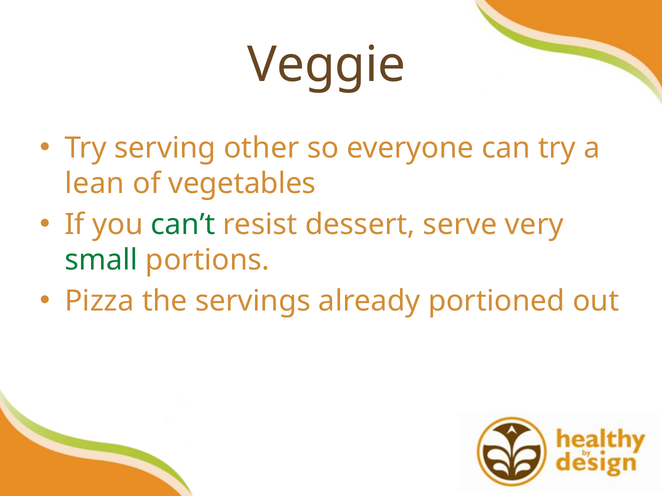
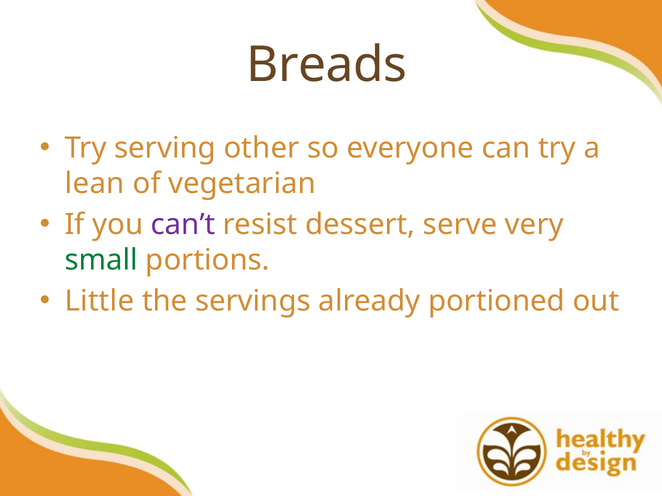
Veggie: Veggie -> Breads
vegetables: vegetables -> vegetarian
can’t colour: green -> purple
Pizza: Pizza -> Little
